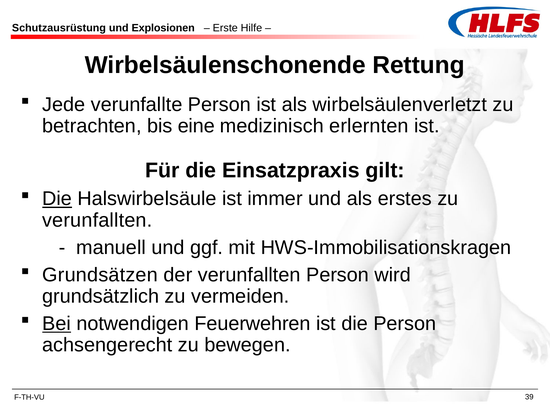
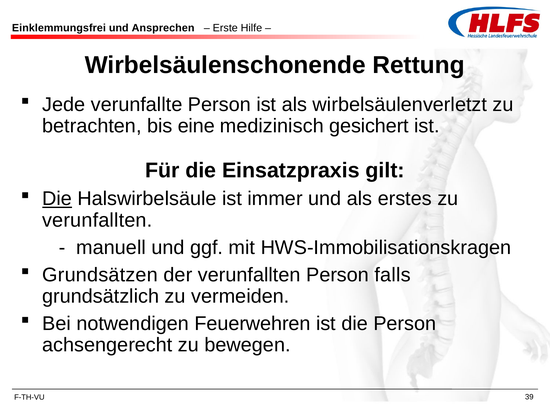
Schutzausrüstung: Schutzausrüstung -> Einklemmungsfrei
Explosionen: Explosionen -> Ansprechen
erlernten: erlernten -> gesichert
wird: wird -> falls
Bei underline: present -> none
